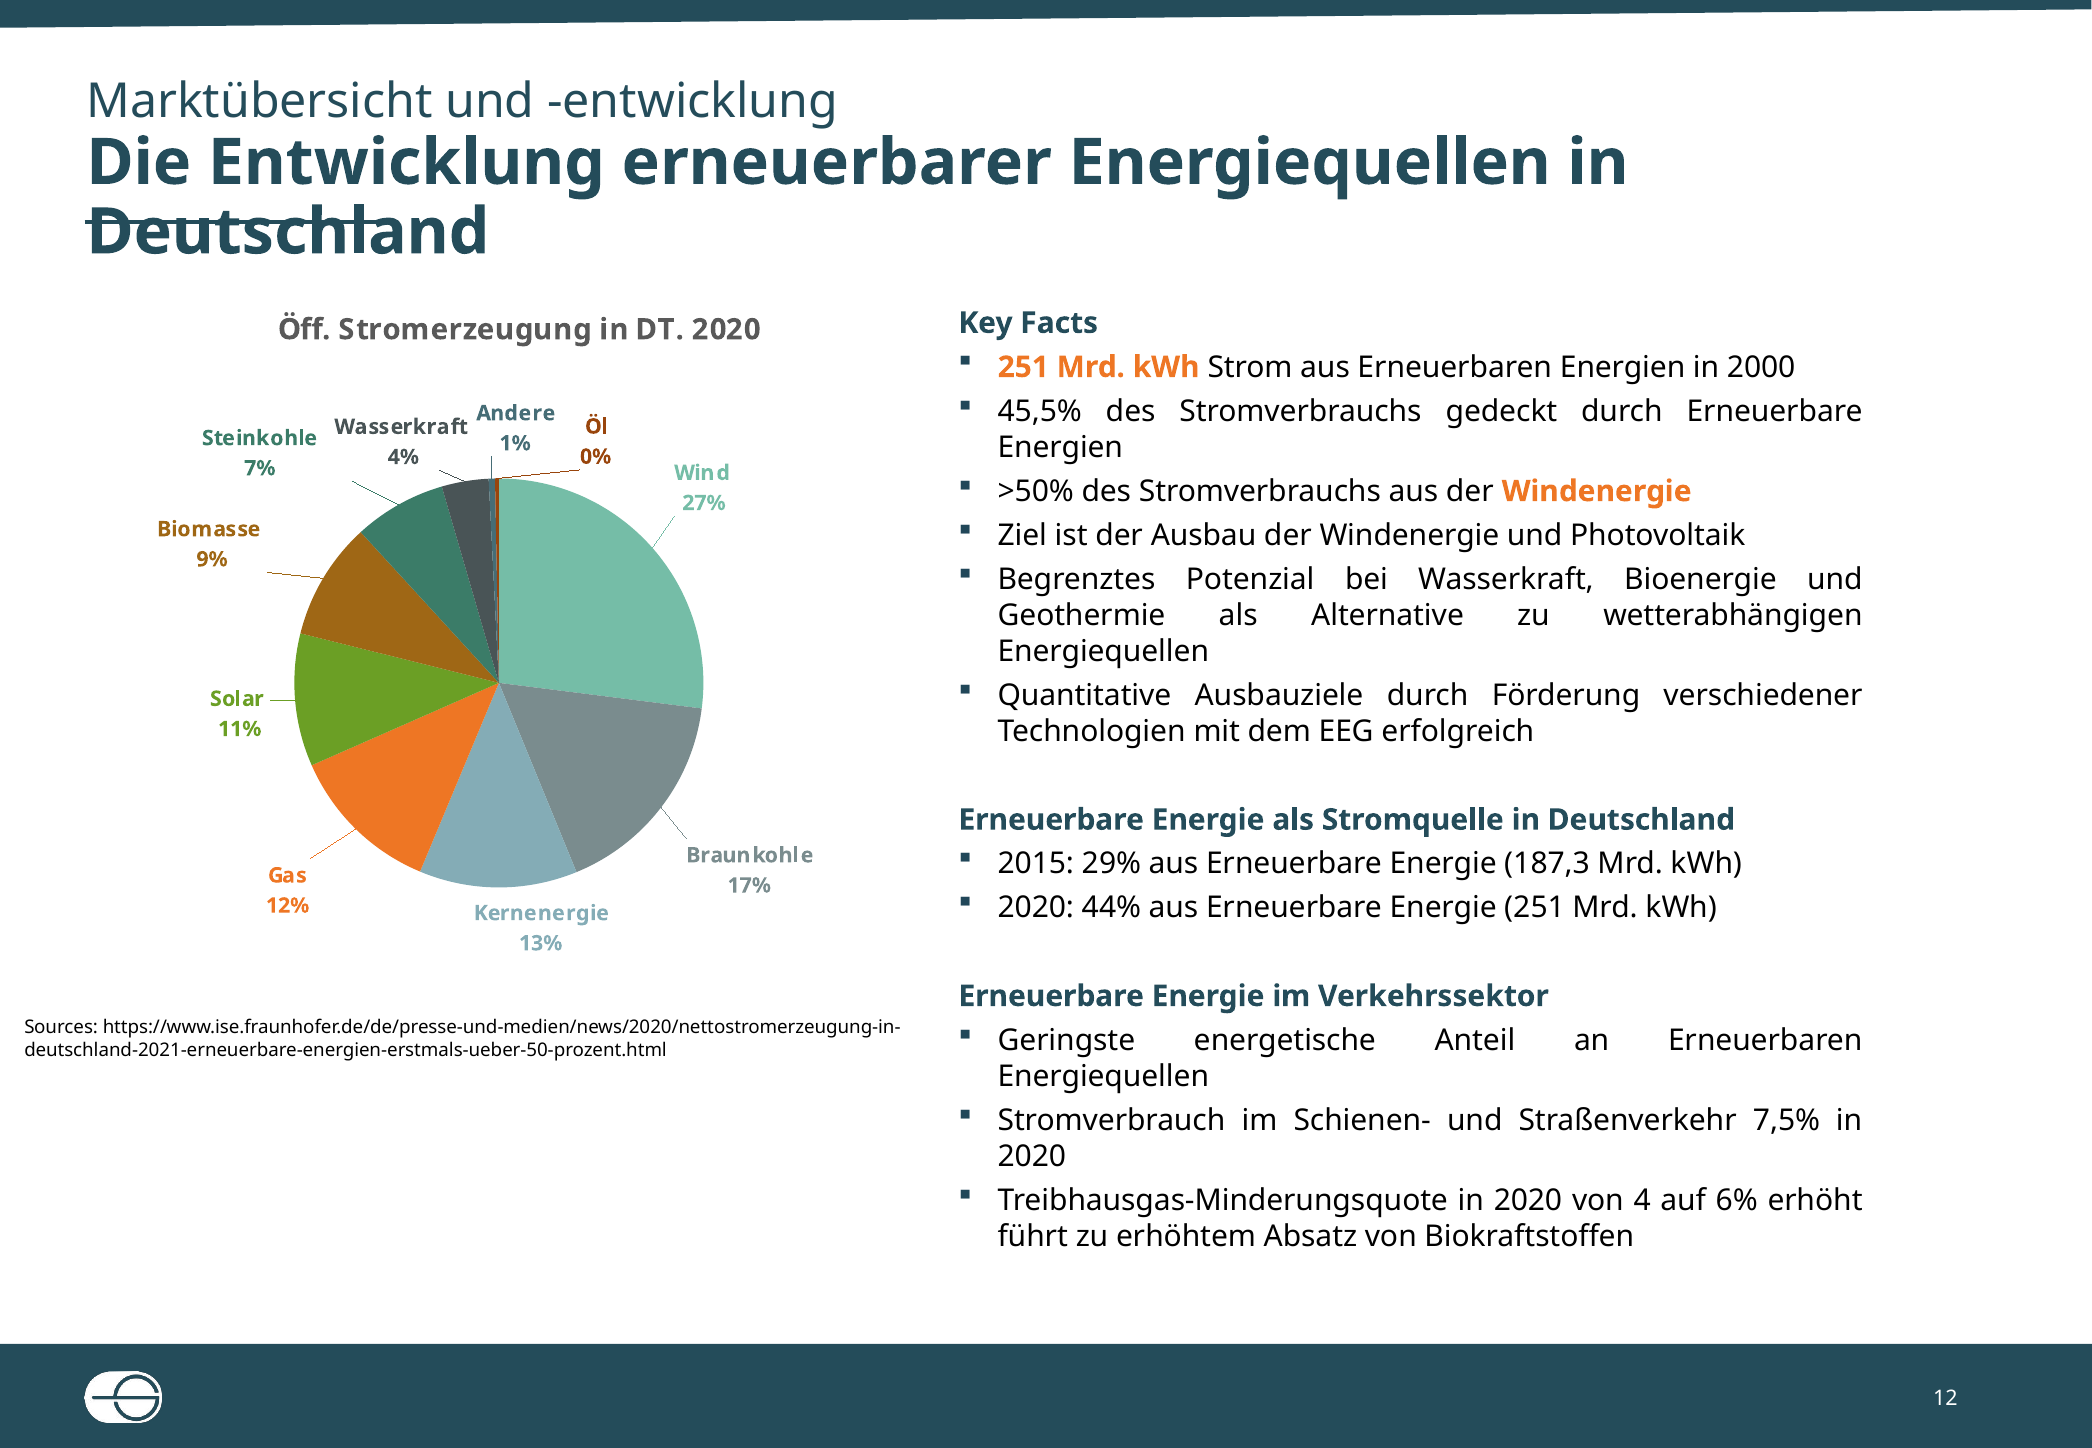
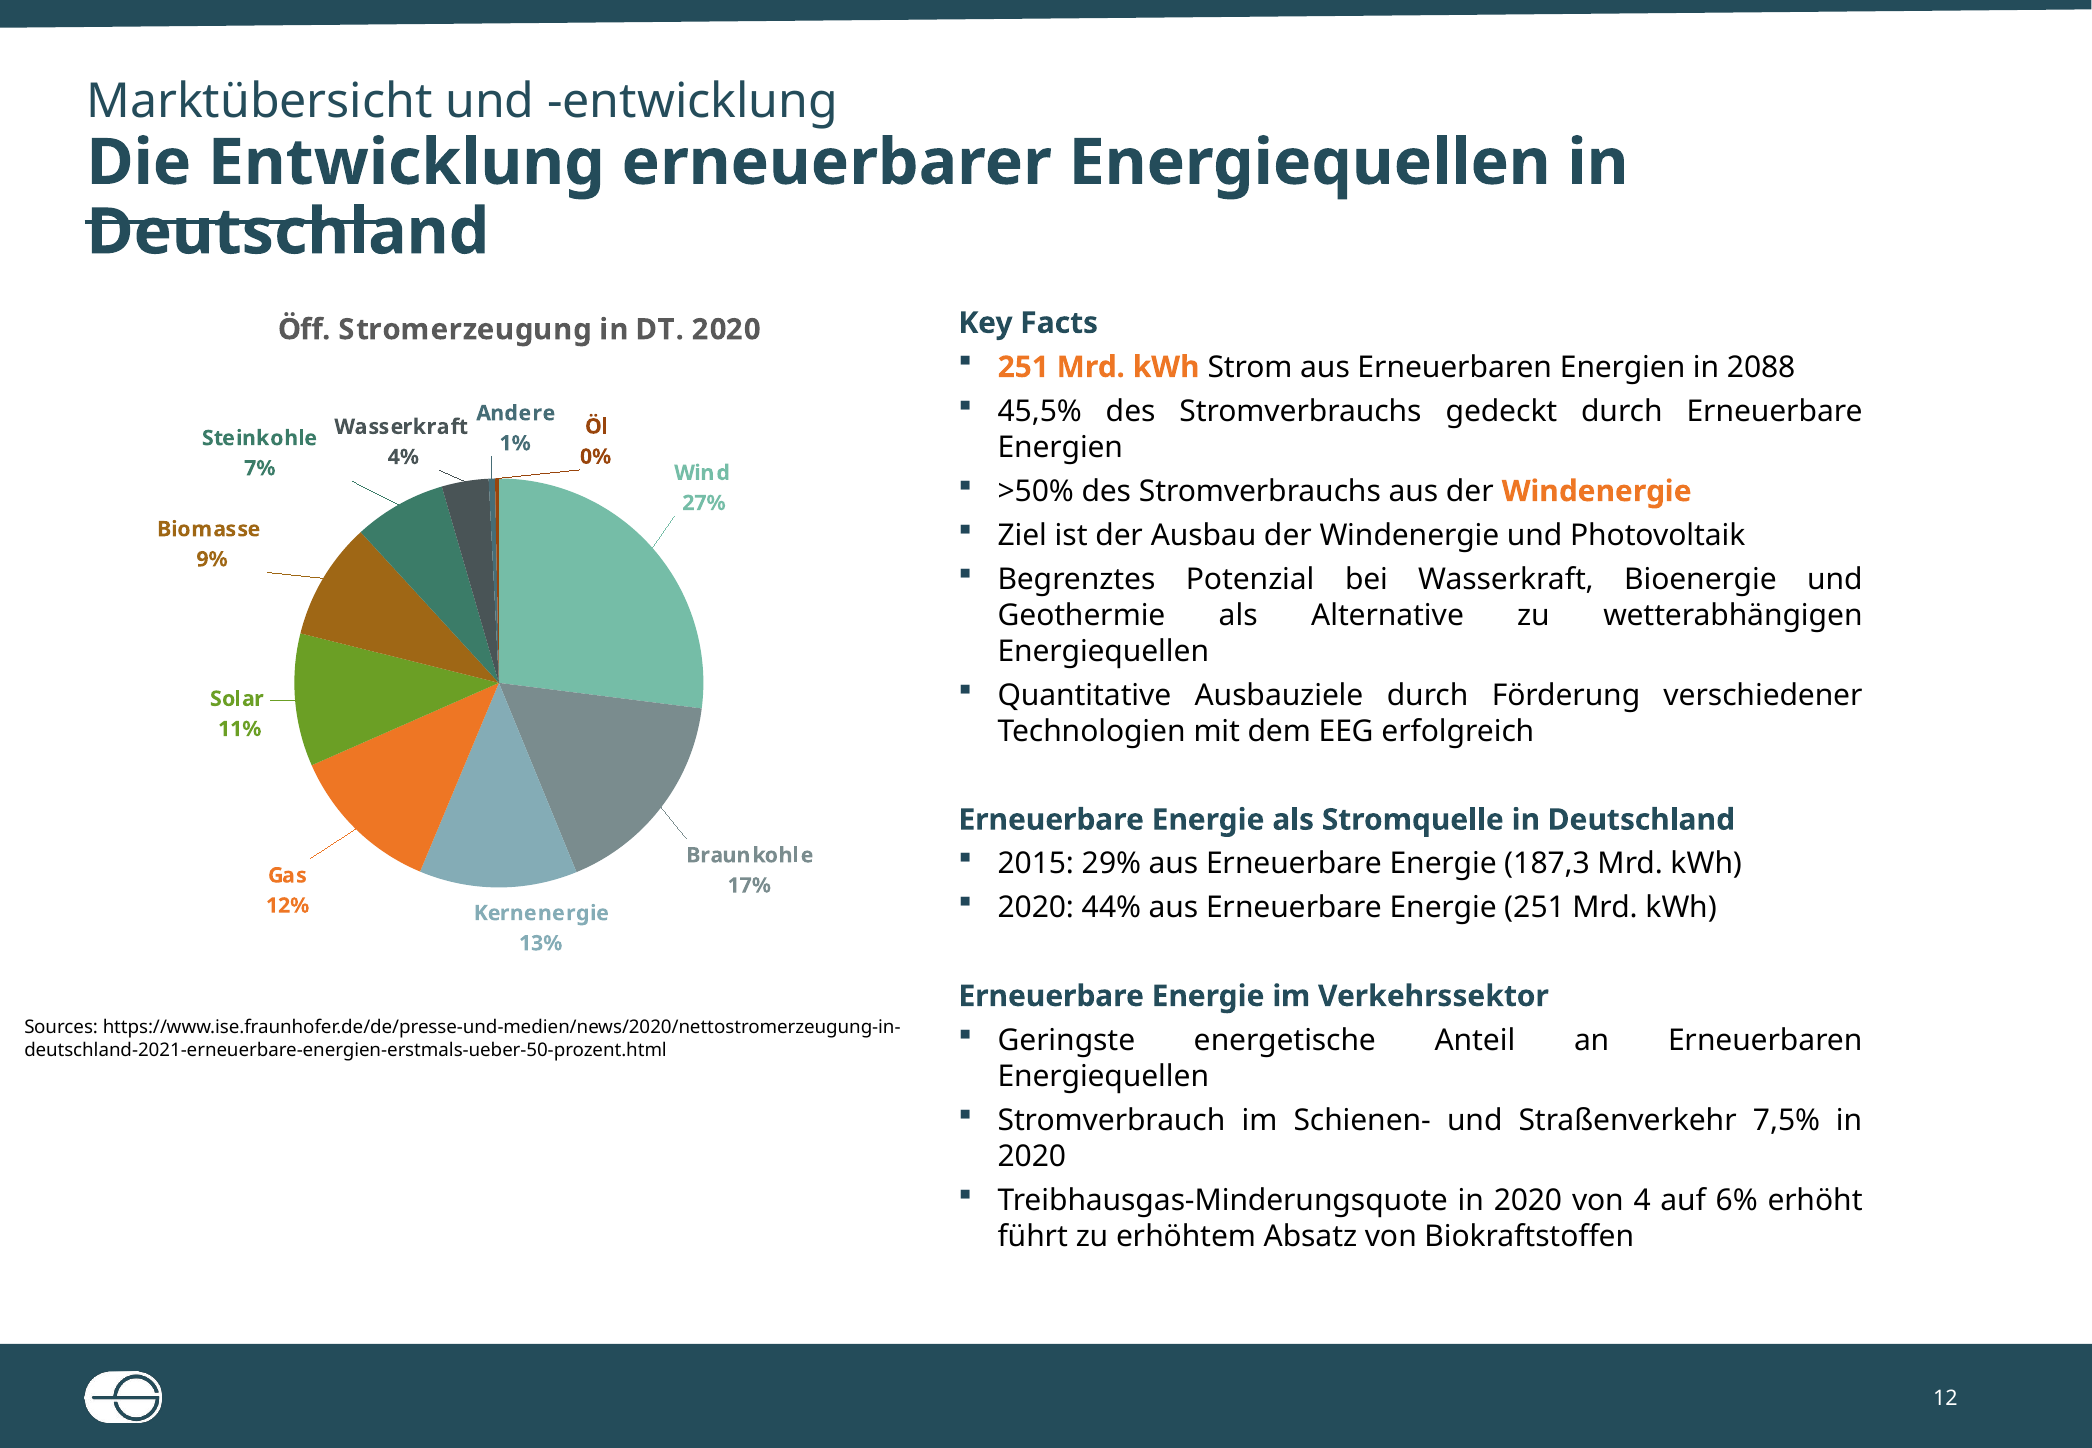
2000: 2000 -> 2088
